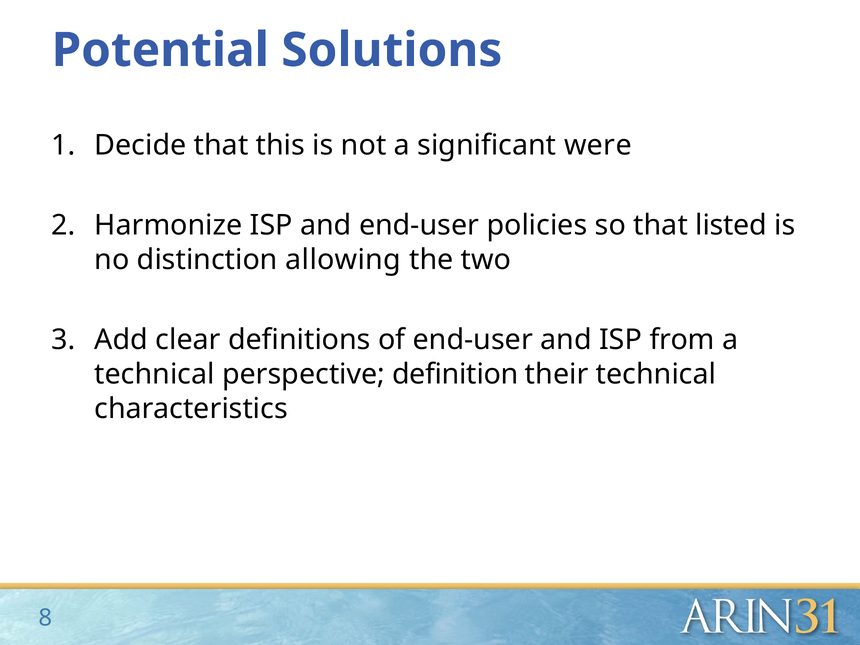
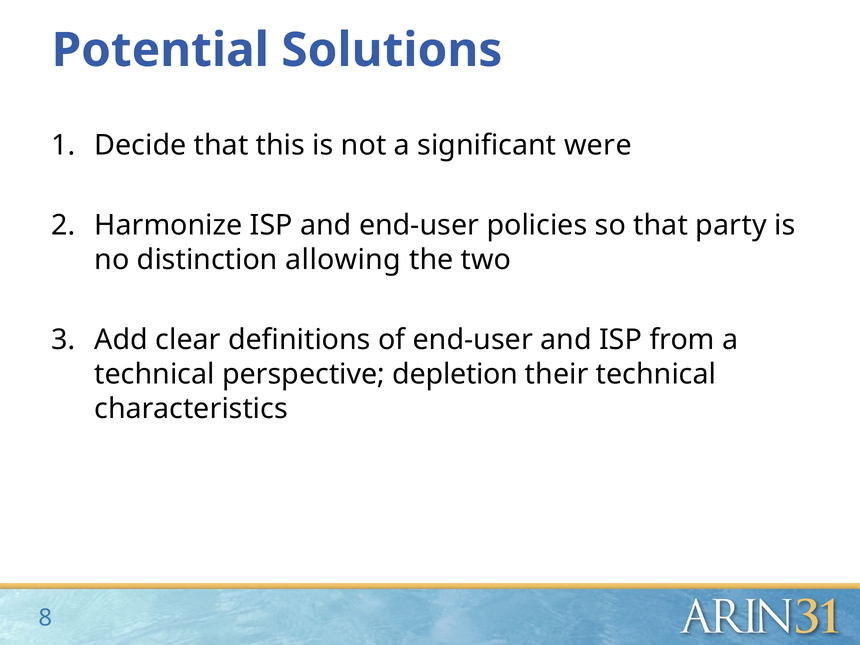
listed: listed -> party
definition: definition -> depletion
